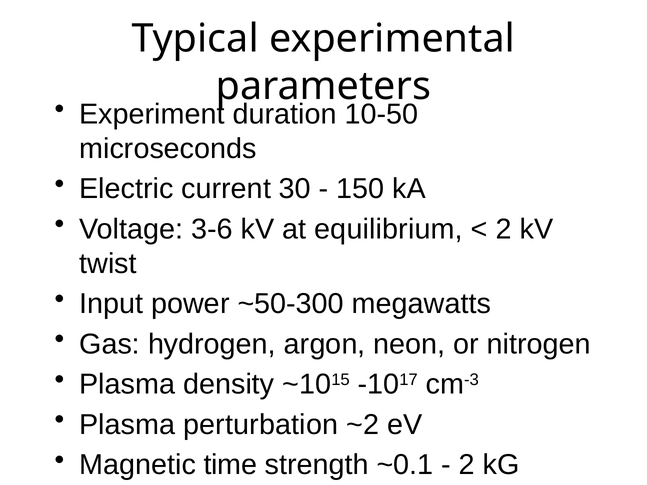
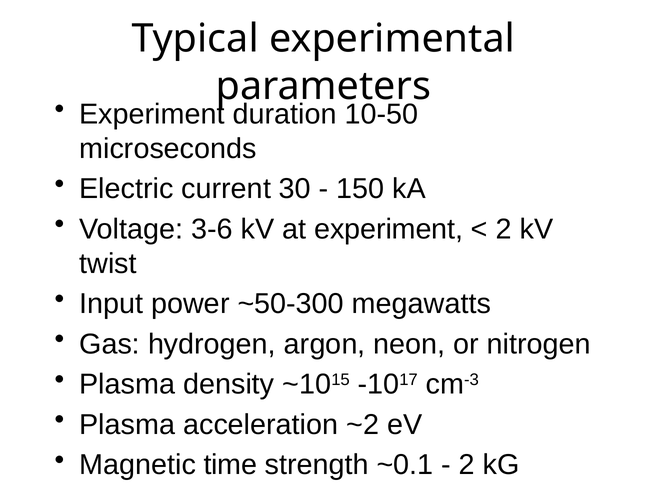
at equilibrium: equilibrium -> experiment
perturbation: perturbation -> acceleration
